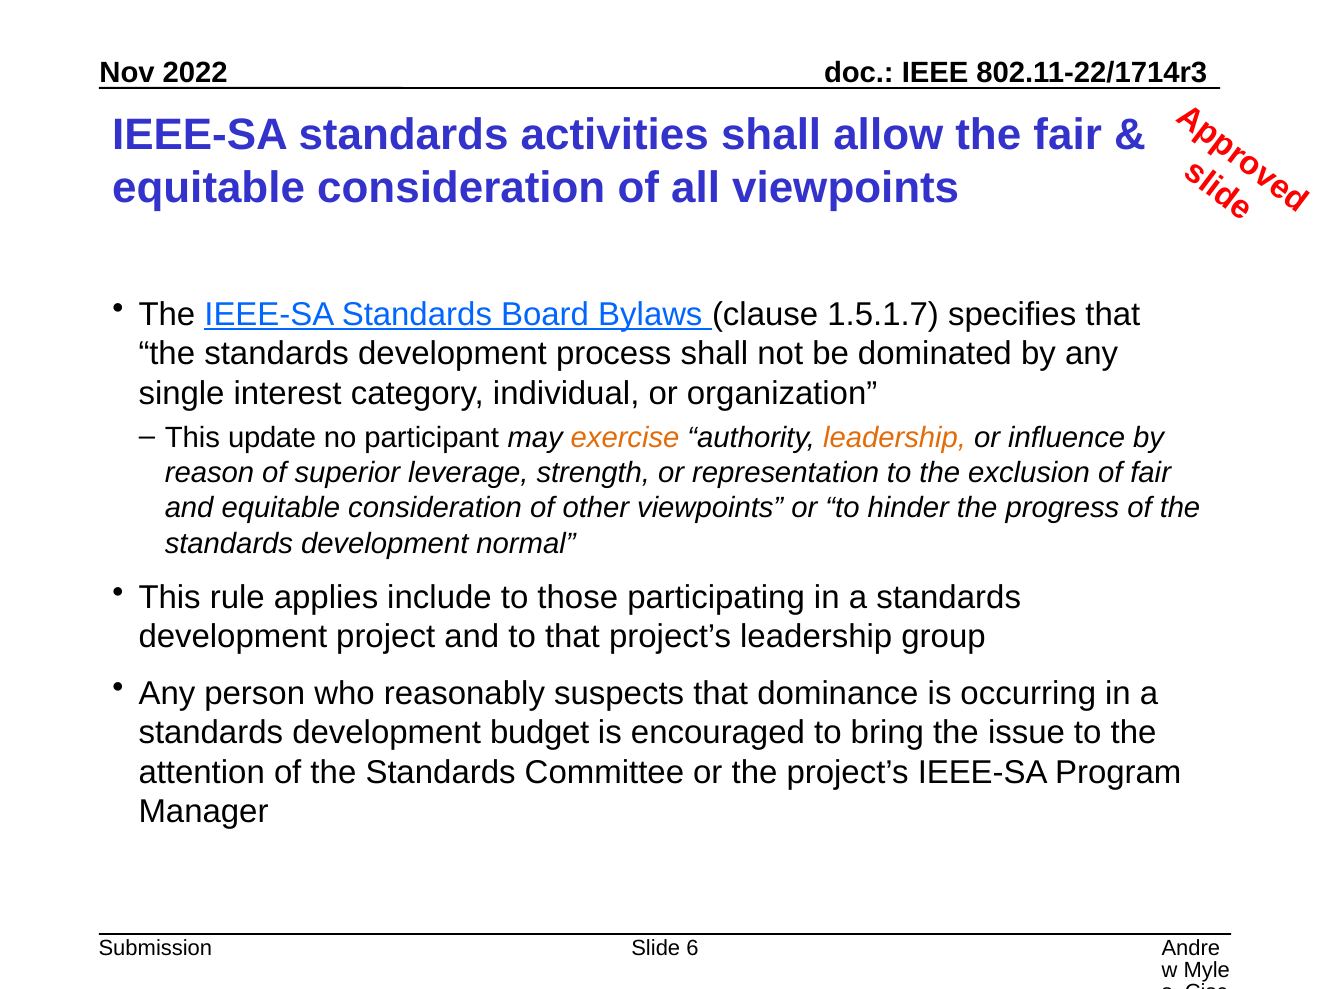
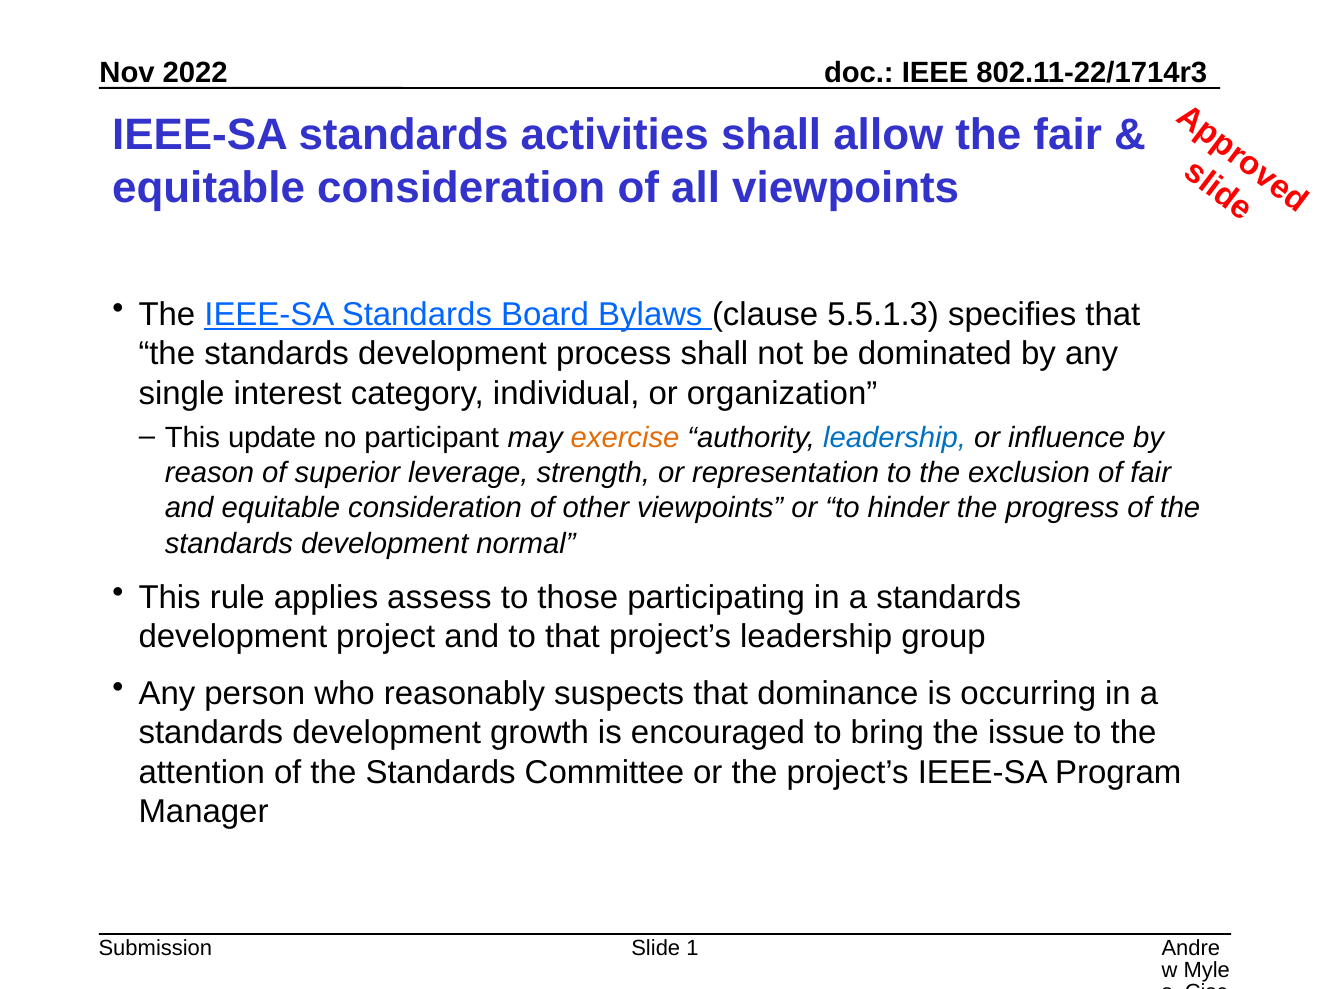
1.5.1.7: 1.5.1.7 -> 5.5.1.3
leadership at (895, 438) colour: orange -> blue
include: include -> assess
budget: budget -> growth
6: 6 -> 1
